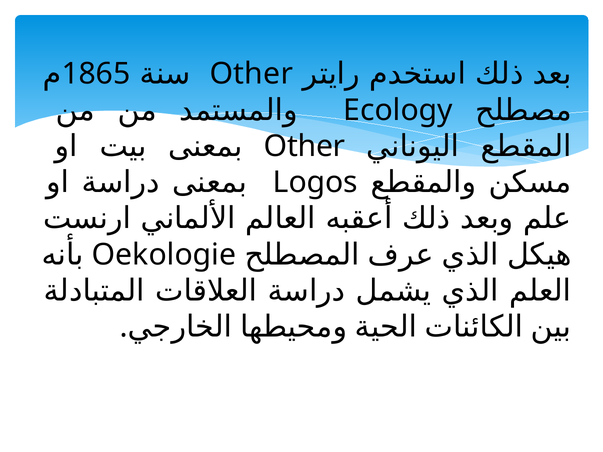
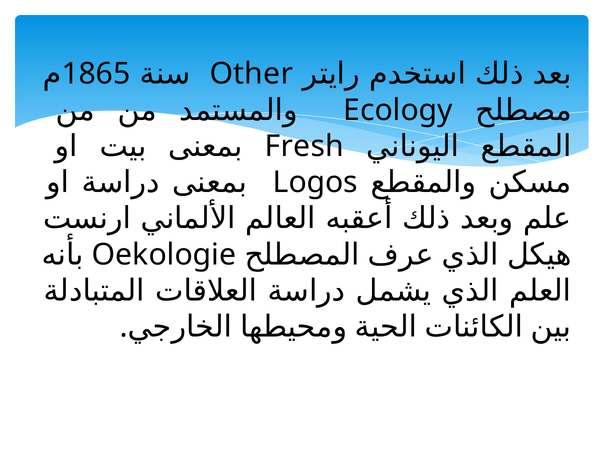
Other at (305, 146): Other -> Fresh
